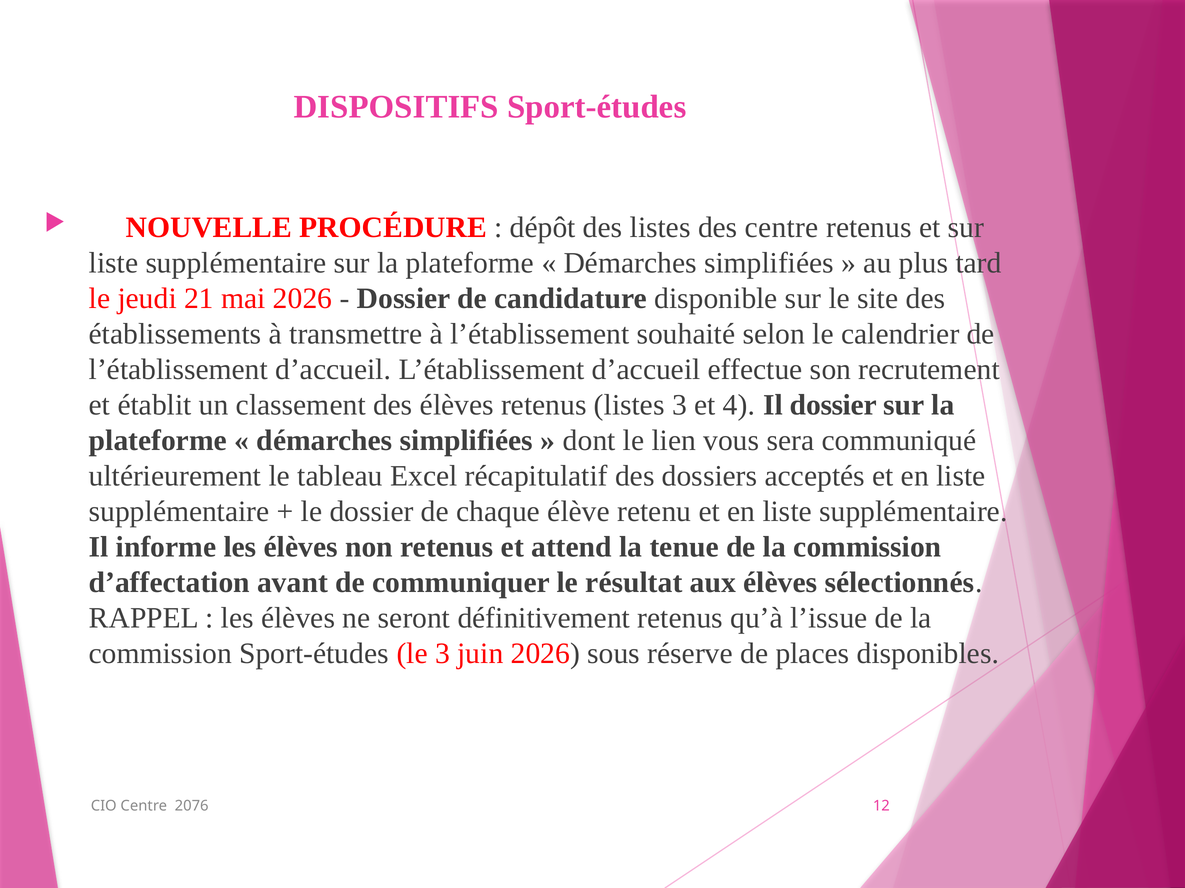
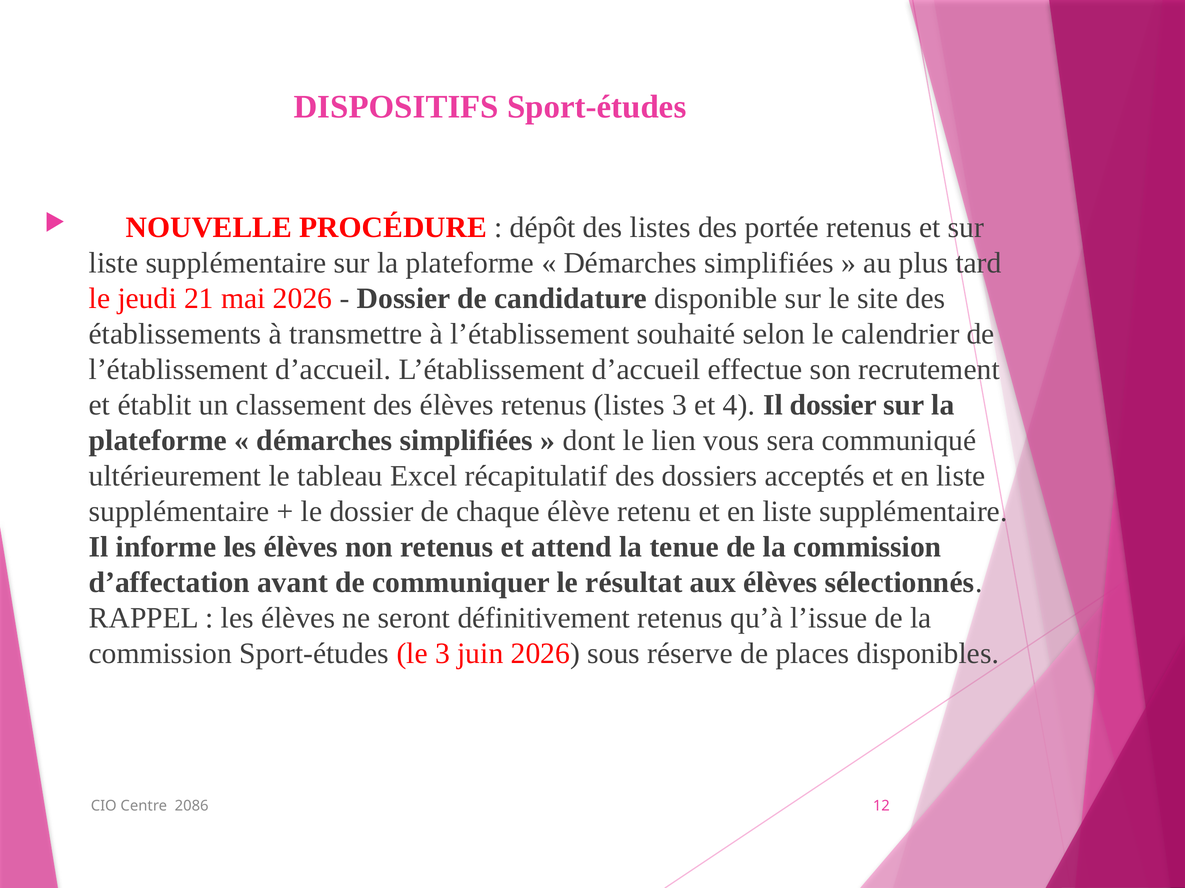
des centre: centre -> portée
2076: 2076 -> 2086
